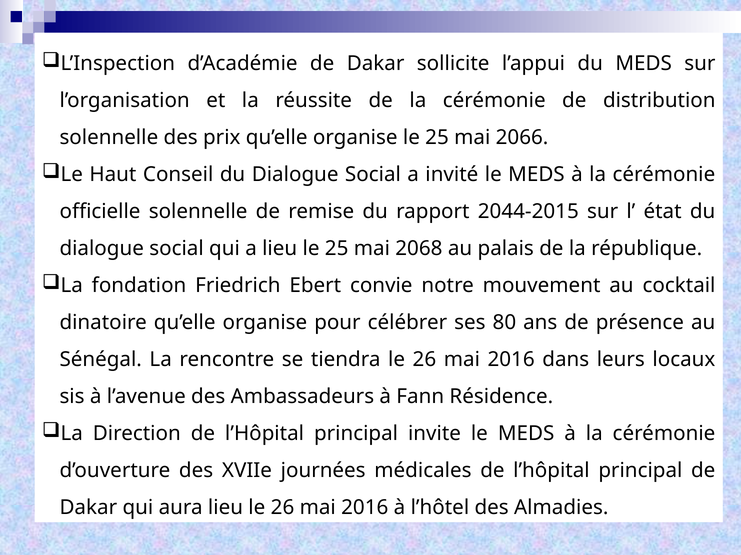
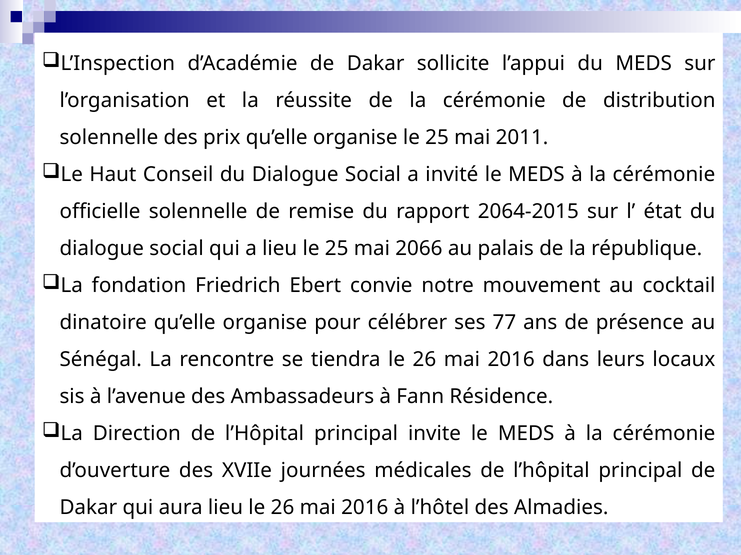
2066: 2066 -> 2011
2044-2015: 2044-2015 -> 2064-2015
2068: 2068 -> 2066
80: 80 -> 77
